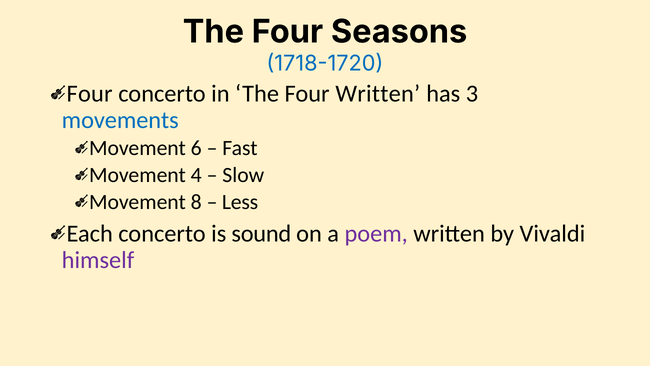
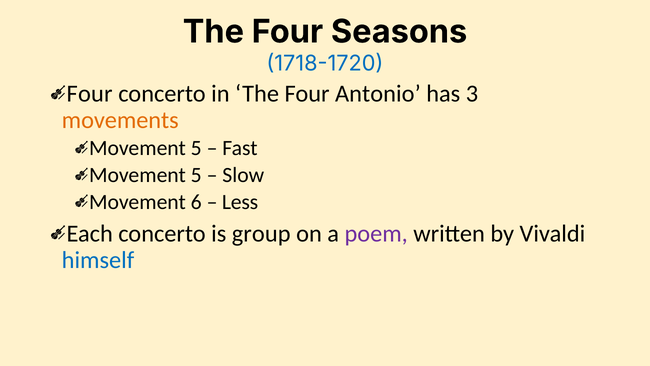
Four Written: Written -> Antonio
movements colour: blue -> orange
6 at (196, 148): 6 -> 5
4 at (196, 175): 4 -> 5
8: 8 -> 6
sound: sound -> group
himself colour: purple -> blue
